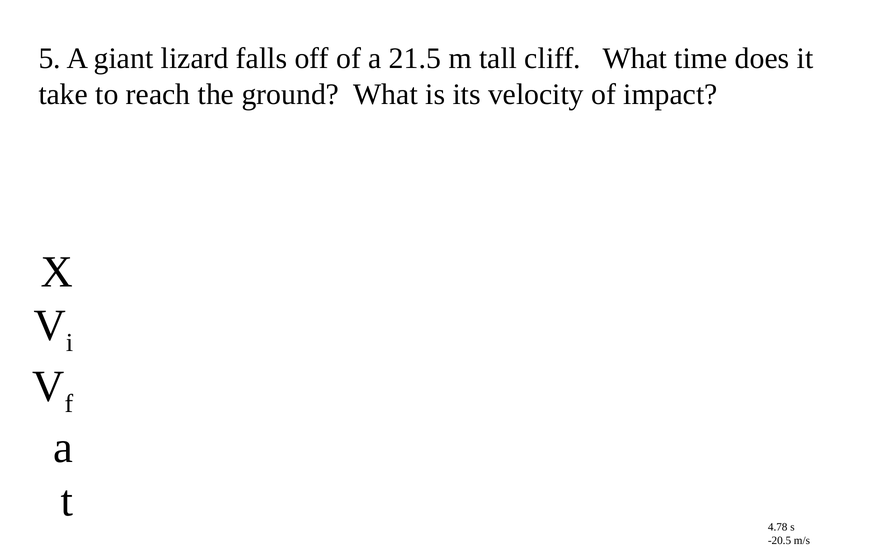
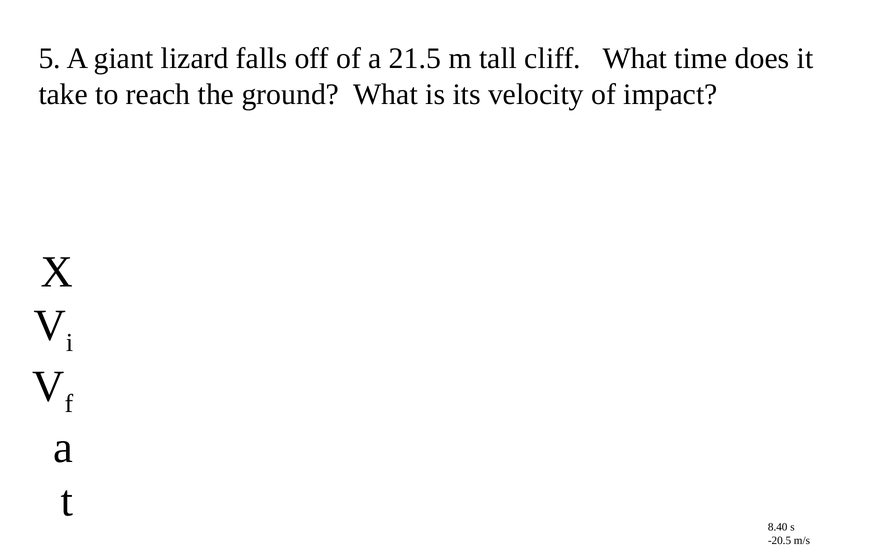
4.78: 4.78 -> 8.40
